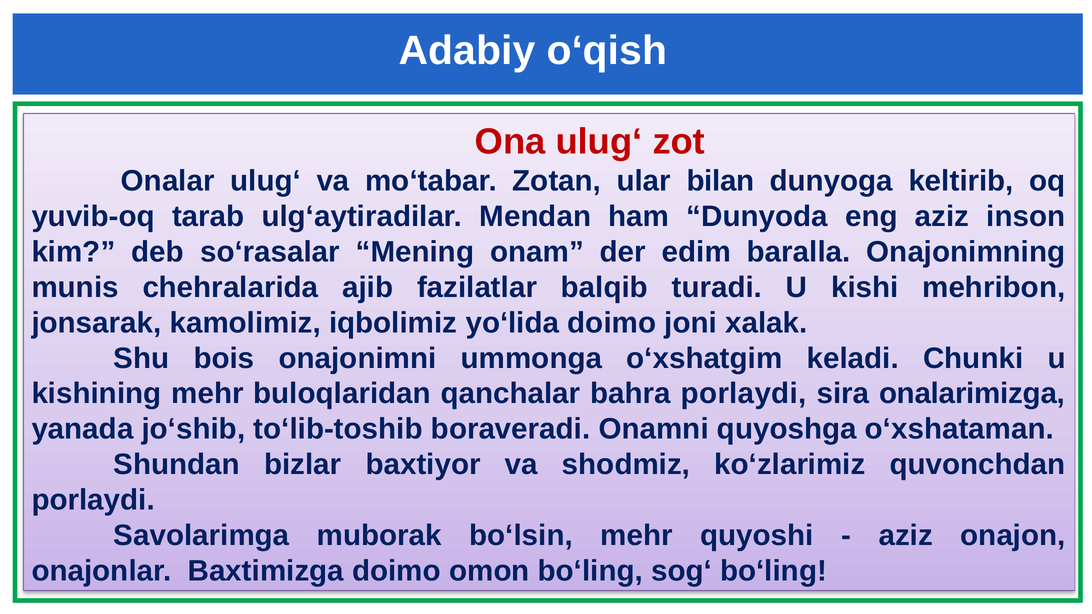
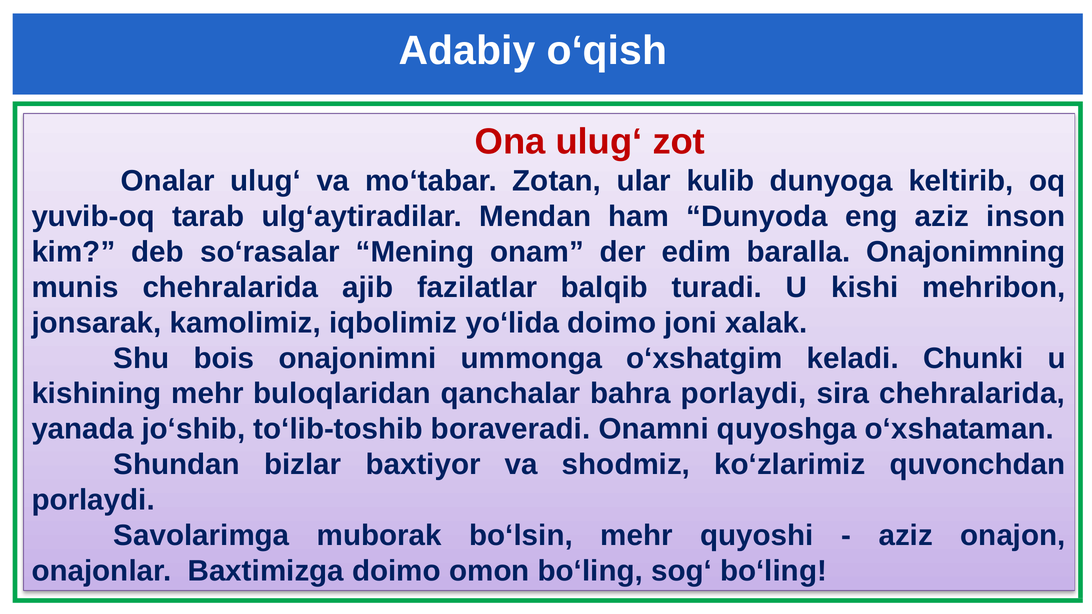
bilan: bilan -> kulib
sira onalarimizga: onalarimizga -> chehralarida
